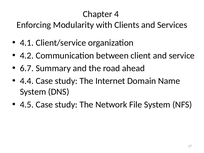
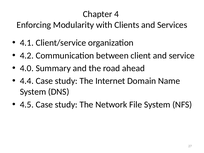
6.7: 6.7 -> 4.0
